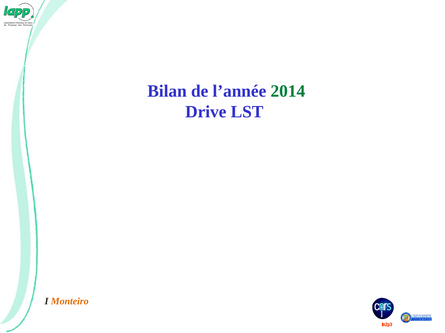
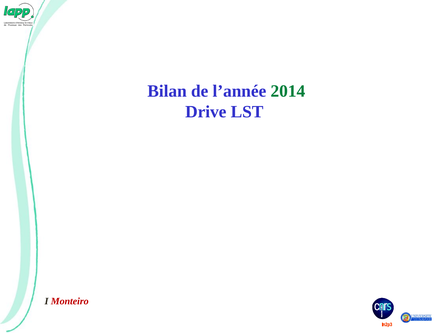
Monteiro colour: orange -> red
